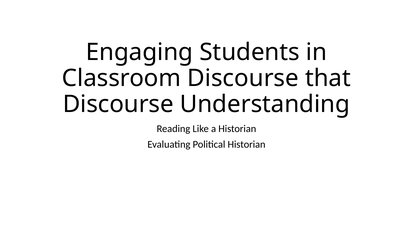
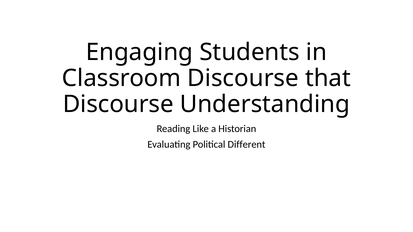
Political Historian: Historian -> Different
